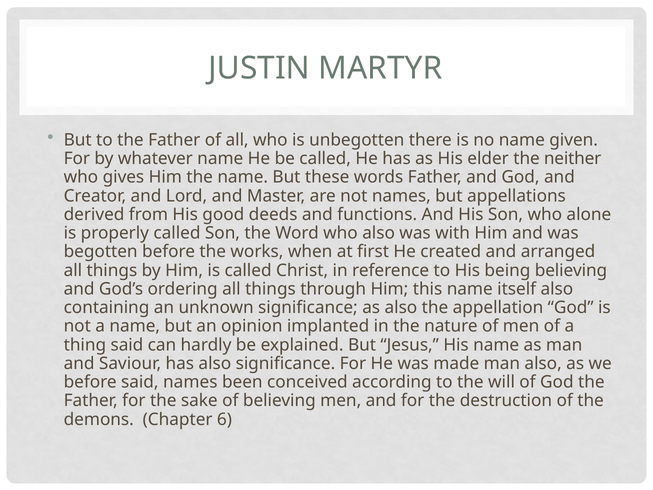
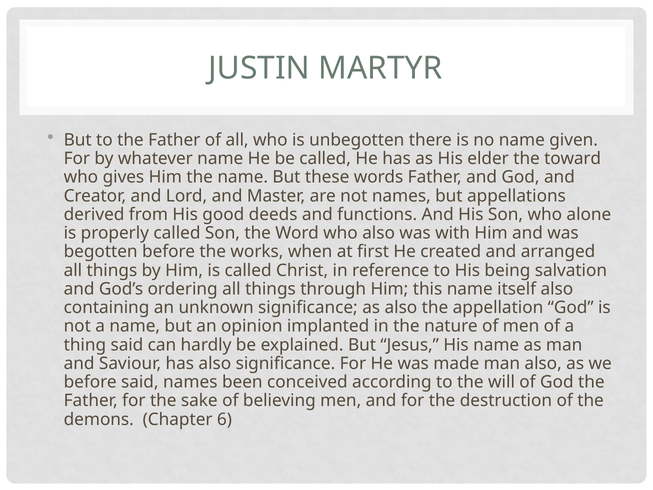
neither: neither -> toward
being believing: believing -> salvation
